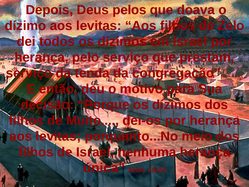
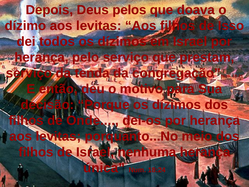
Zelo: Zelo -> Isso
Muito: Muito -> Onde
